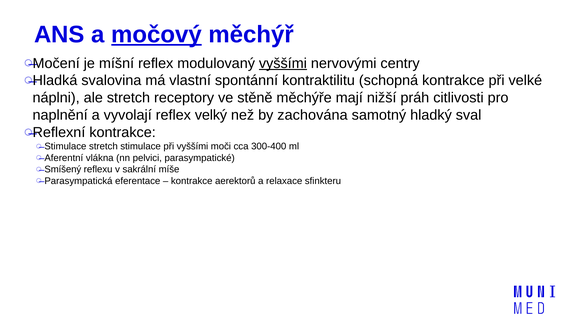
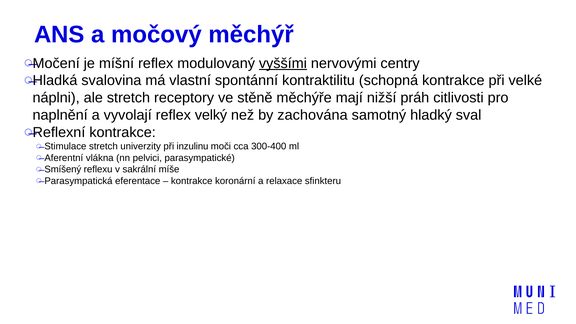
močový underline: present -> none
stretch stimulace: stimulace -> univerzity
při vyššími: vyššími -> inzulinu
aerektorů: aerektorů -> koronární
